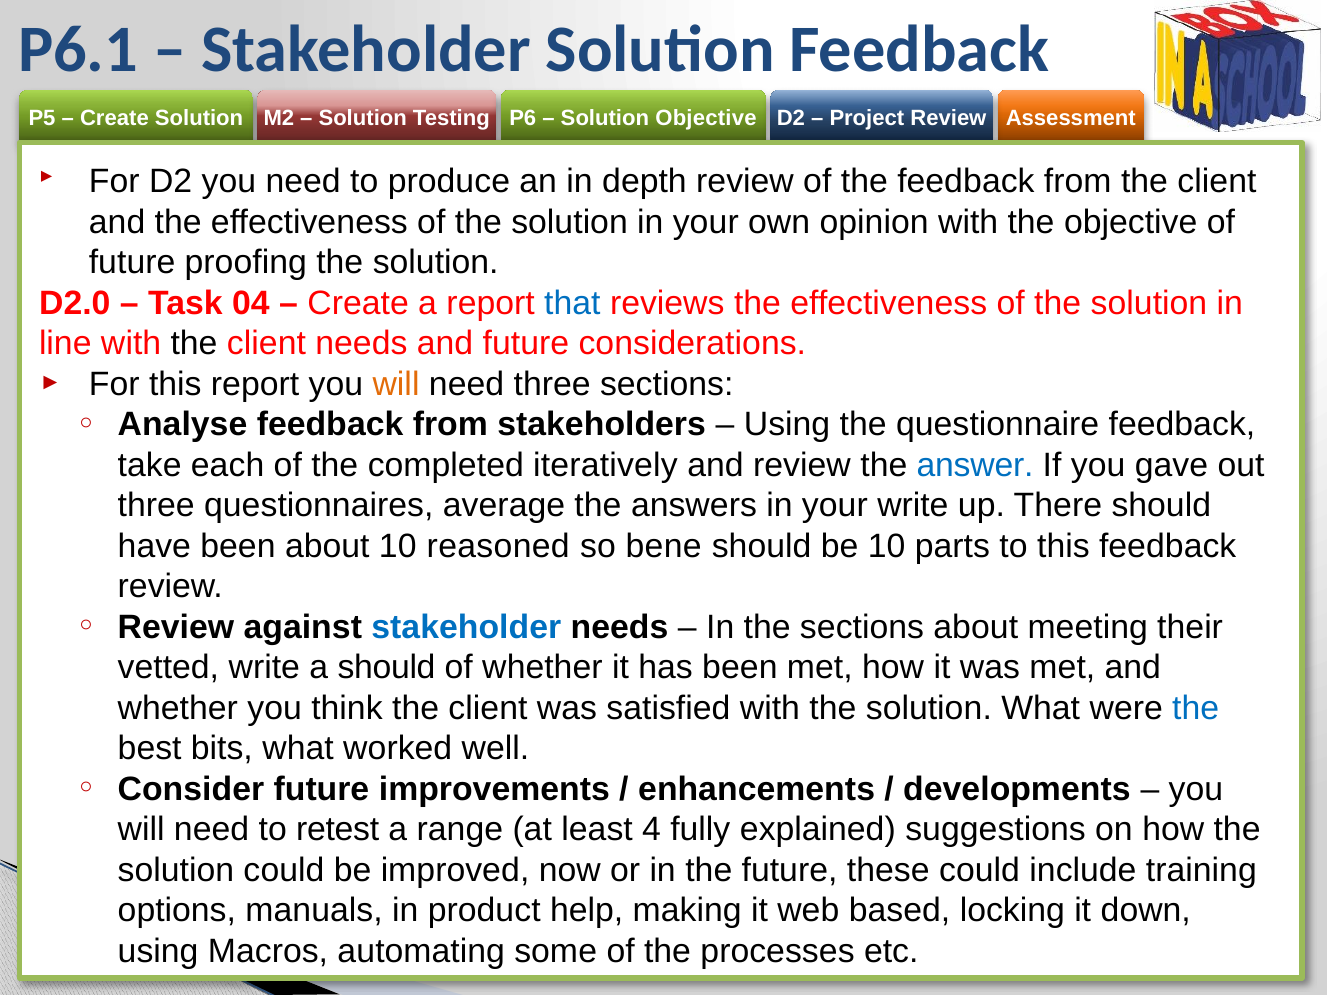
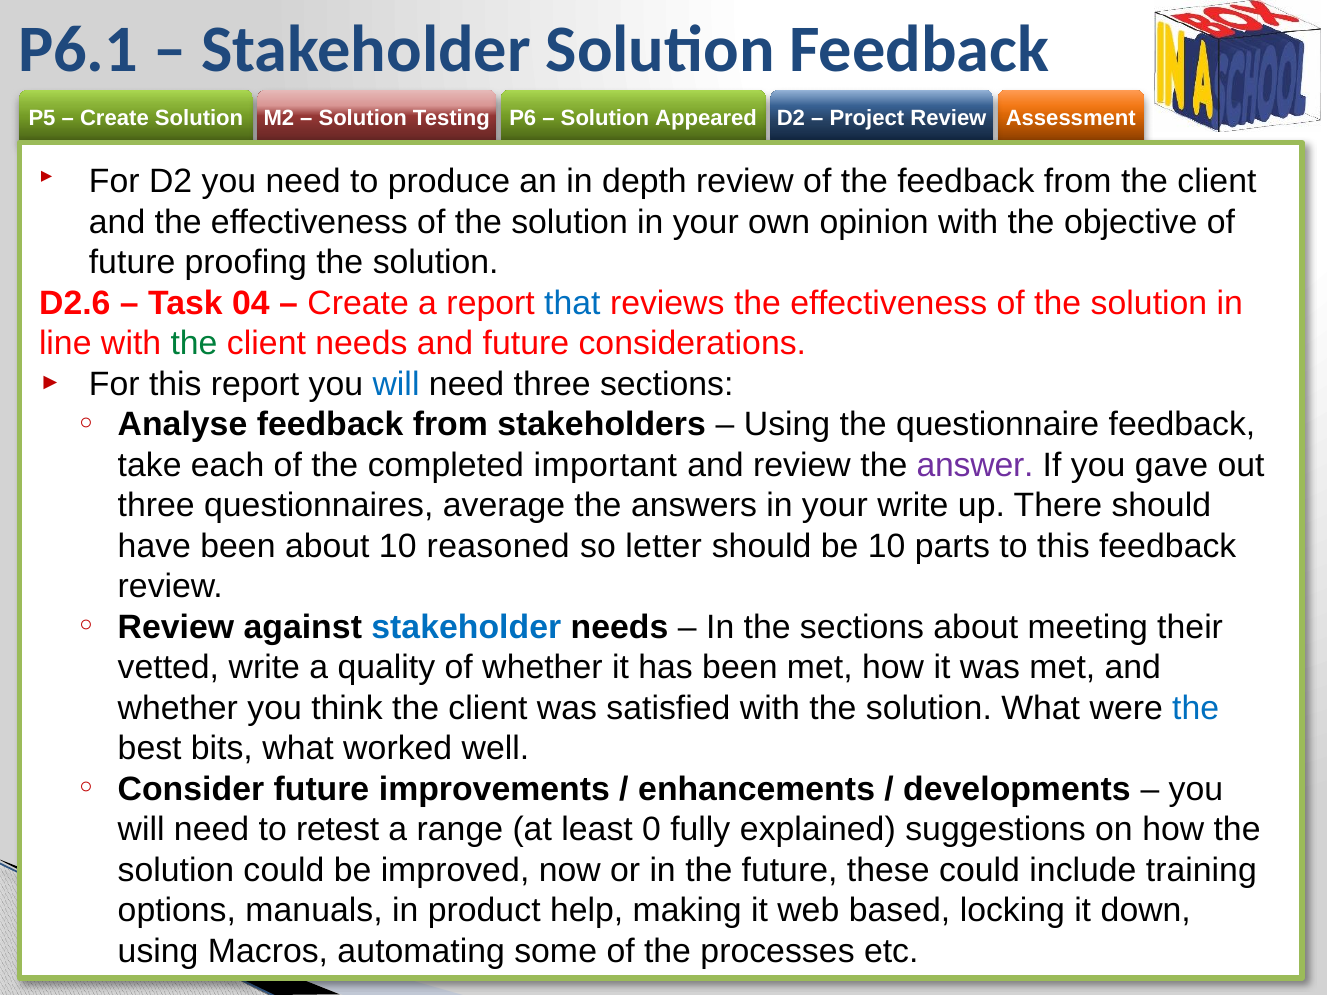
Solution Objective: Objective -> Appeared
D2.0: D2.0 -> D2.6
the at (194, 344) colour: black -> green
will at (396, 384) colour: orange -> blue
iteratively: iteratively -> important
answer colour: blue -> purple
bene: bene -> letter
a should: should -> quality
4: 4 -> 0
